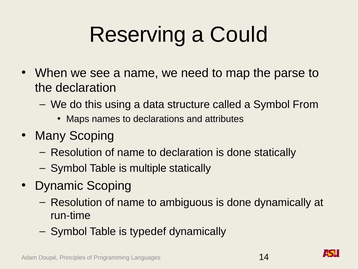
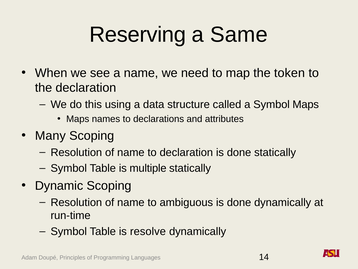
Could: Could -> Same
parse: parse -> token
Symbol From: From -> Maps
typedef: typedef -> resolve
